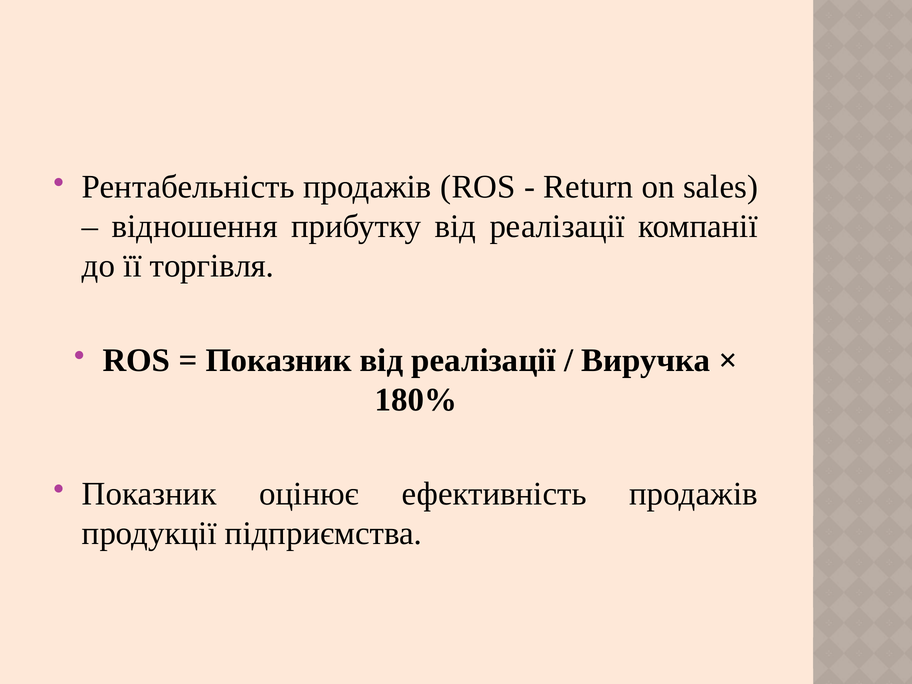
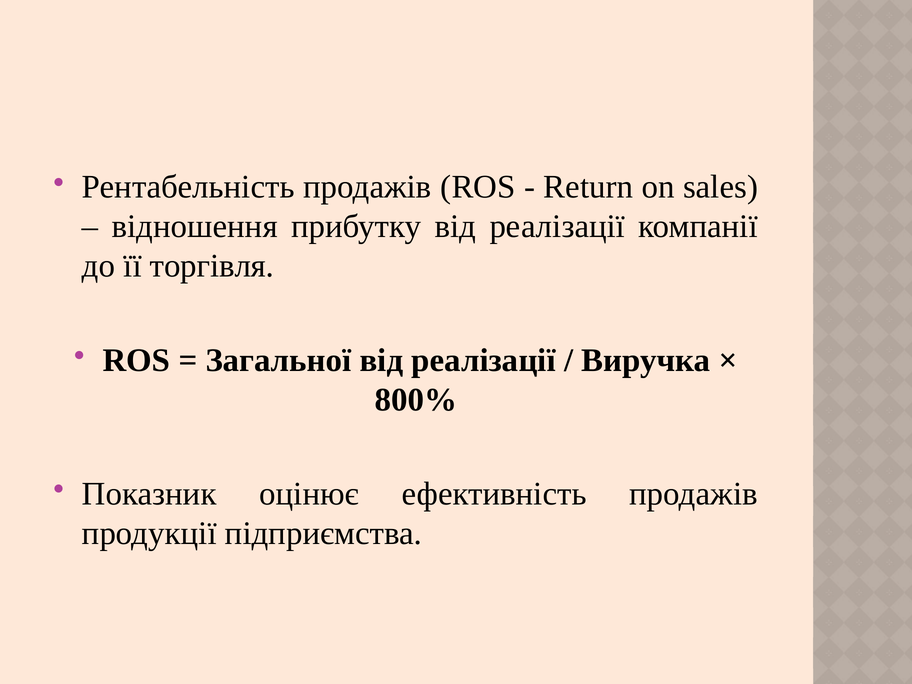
Показник at (279, 360): Показник -> Загальної
180%: 180% -> 800%
